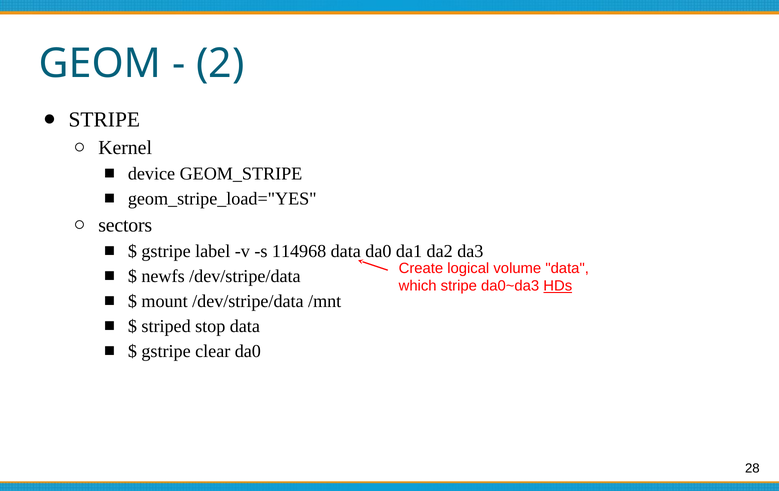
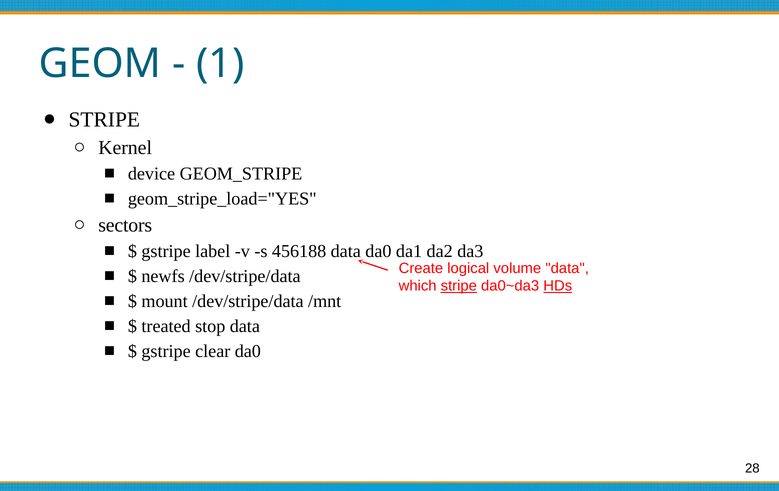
2: 2 -> 1
114968: 114968 -> 456188
stripe at (459, 286) underline: none -> present
striped: striped -> treated
